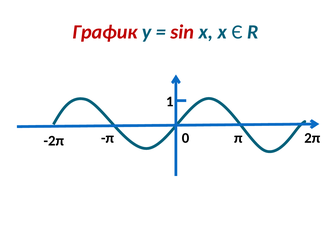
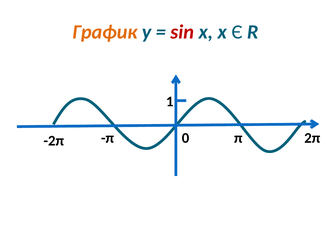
График colour: red -> orange
